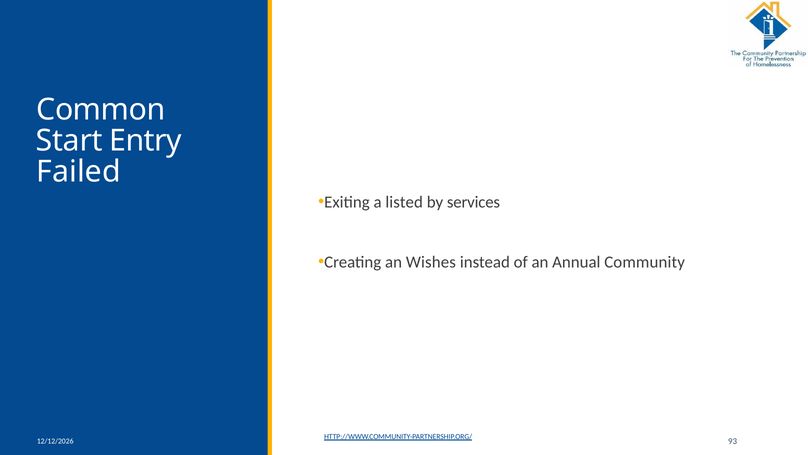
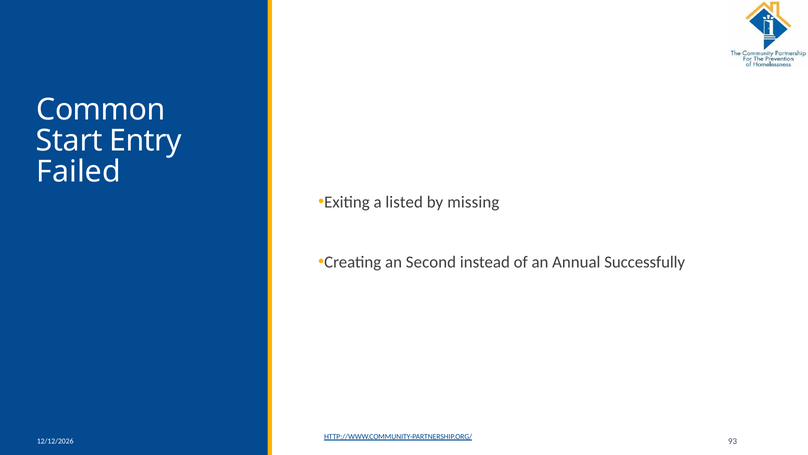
services: services -> missing
Wishes: Wishes -> Second
Community: Community -> Successfully
